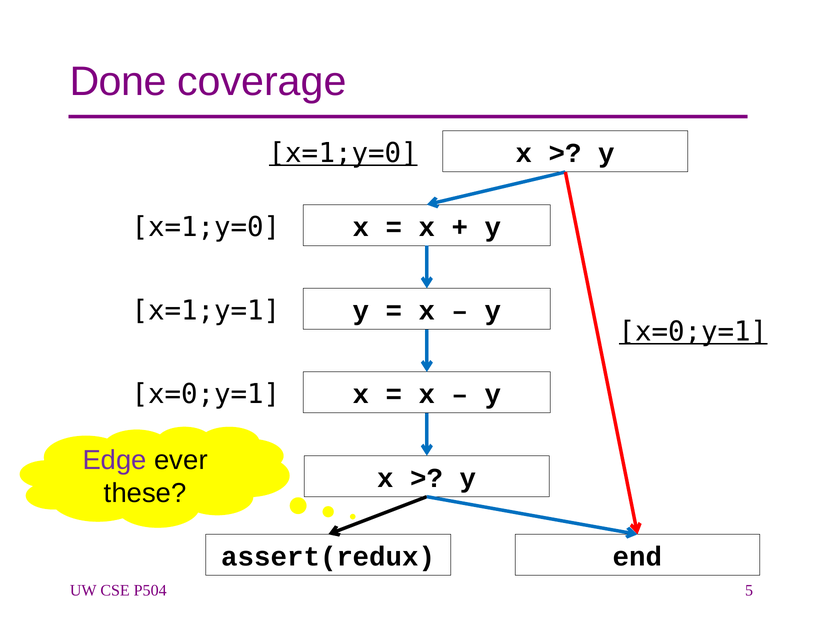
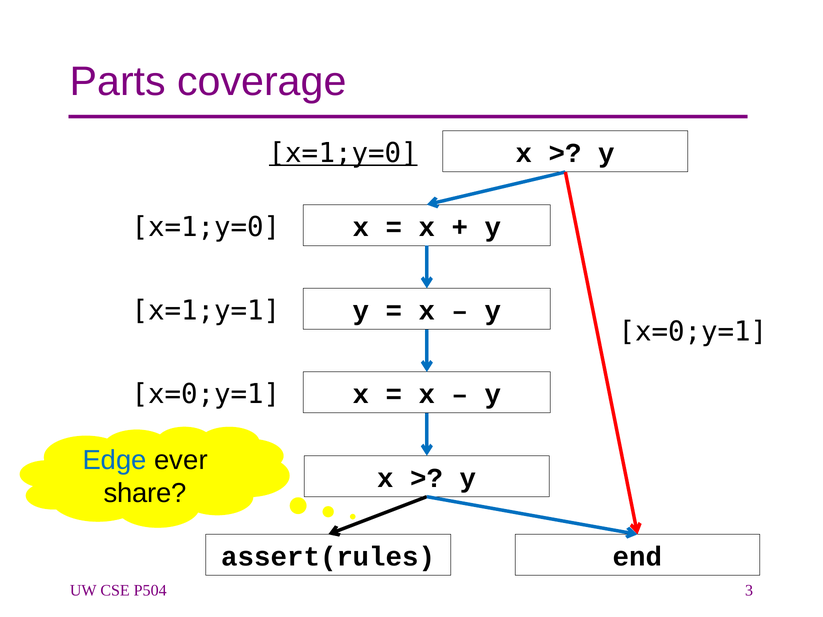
Done: Done -> Parts
x=0;y=1 at (693, 332) underline: present -> none
Edge colour: purple -> blue
these: these -> share
assert(redux: assert(redux -> assert(rules
5: 5 -> 3
